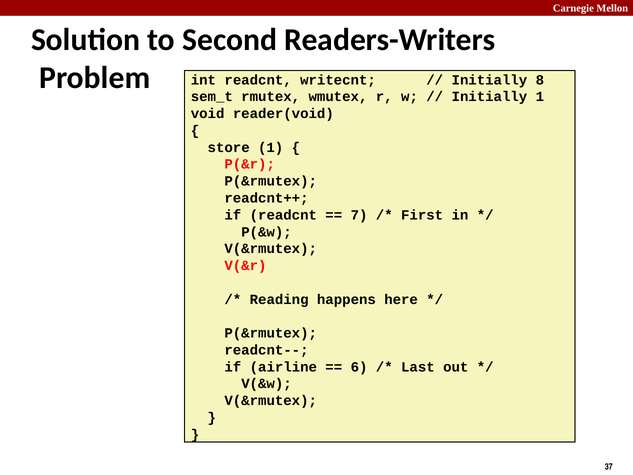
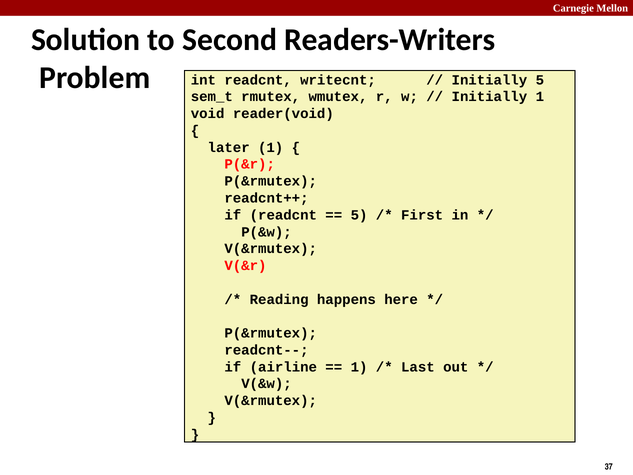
Initially 8: 8 -> 5
store: store -> later
7 at (359, 215): 7 -> 5
6 at (359, 367): 6 -> 1
